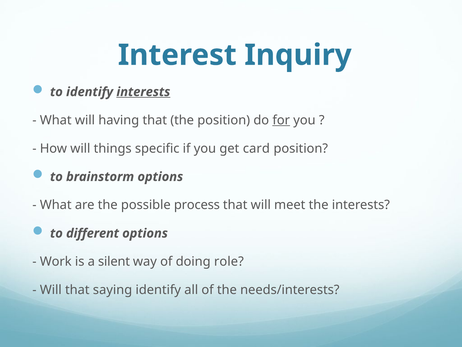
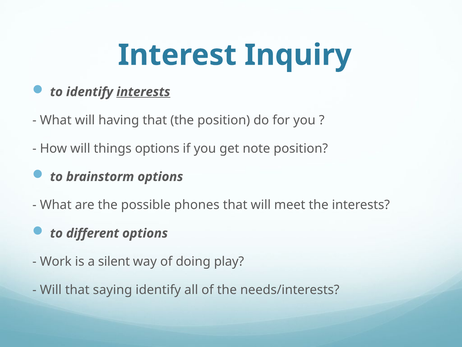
for underline: present -> none
things specific: specific -> options
card: card -> note
process: process -> phones
role: role -> play
